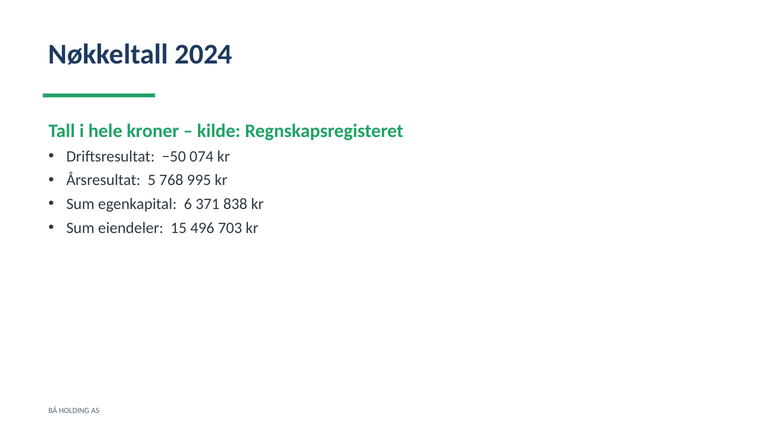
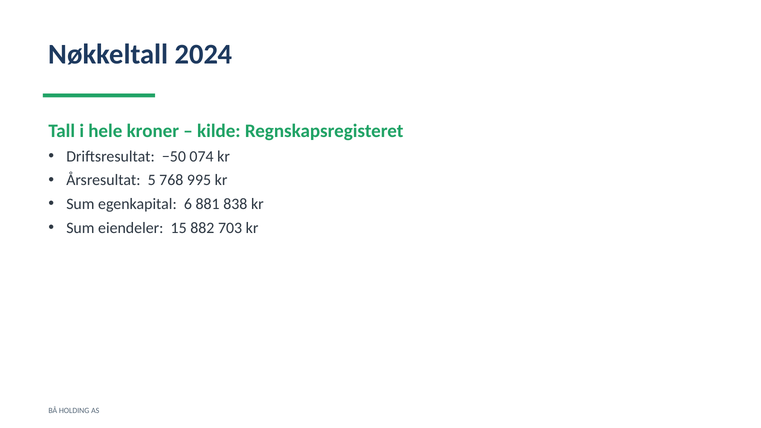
371: 371 -> 881
496: 496 -> 882
